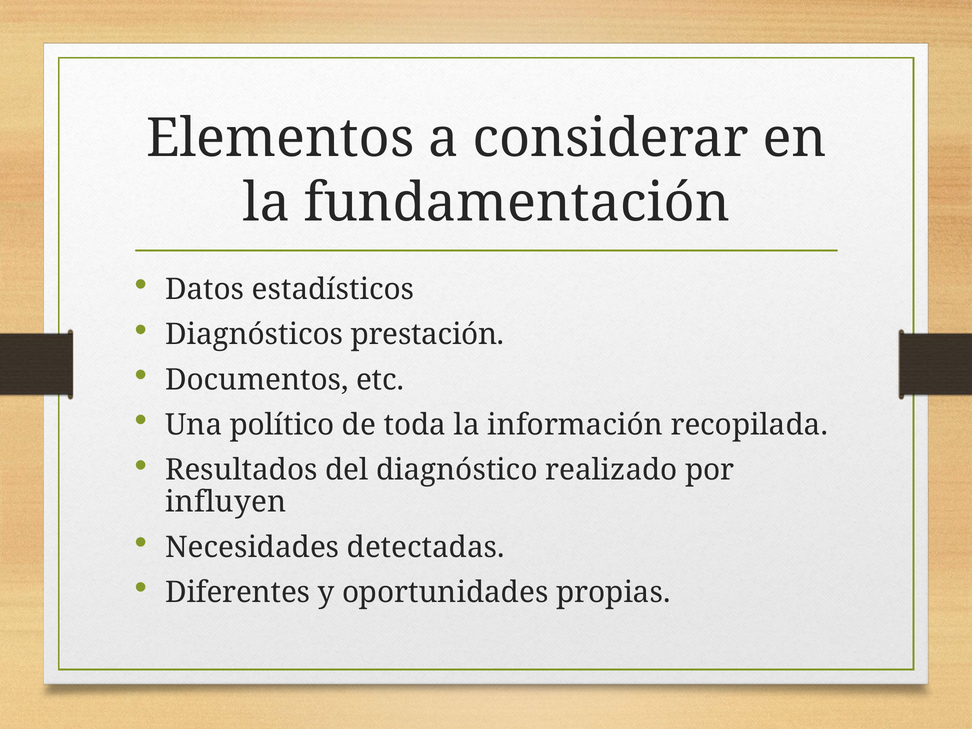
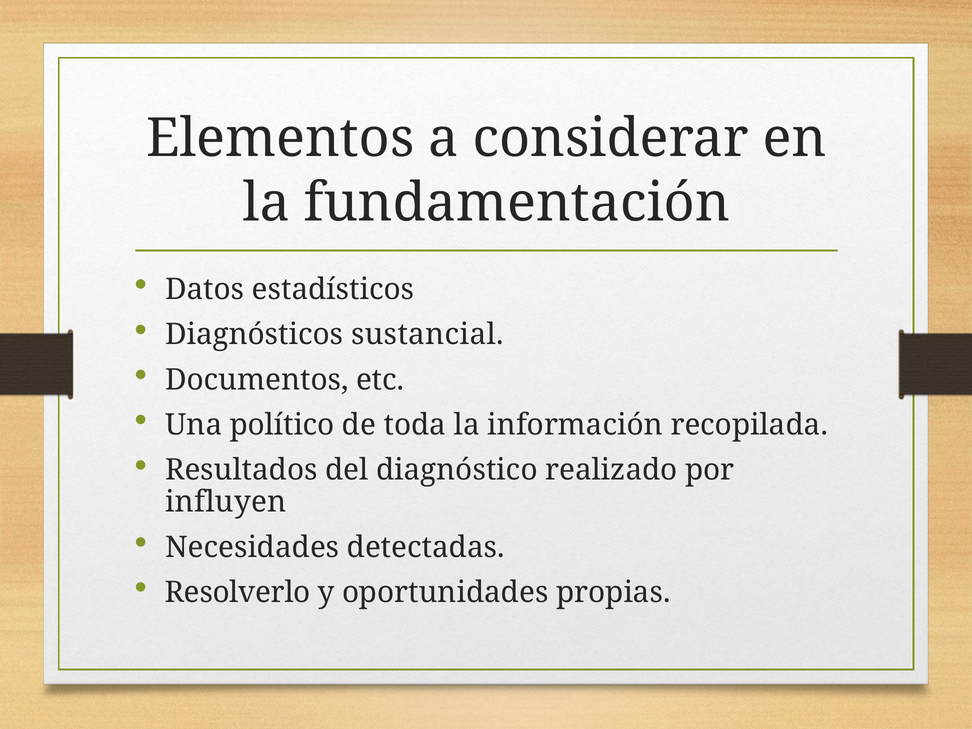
prestación: prestación -> sustancial
Diferentes: Diferentes -> Resolverlo
